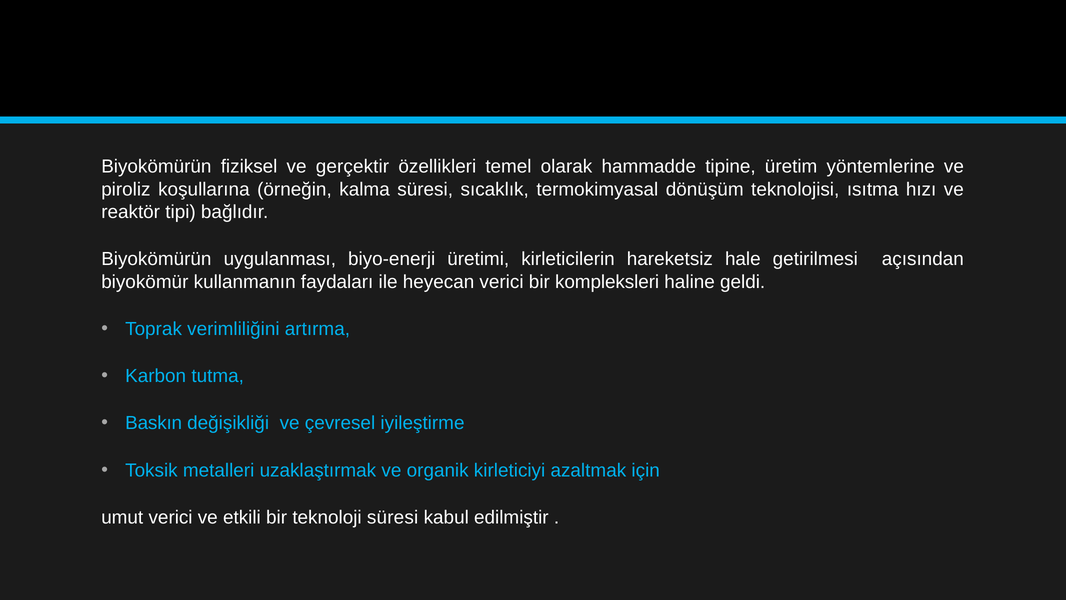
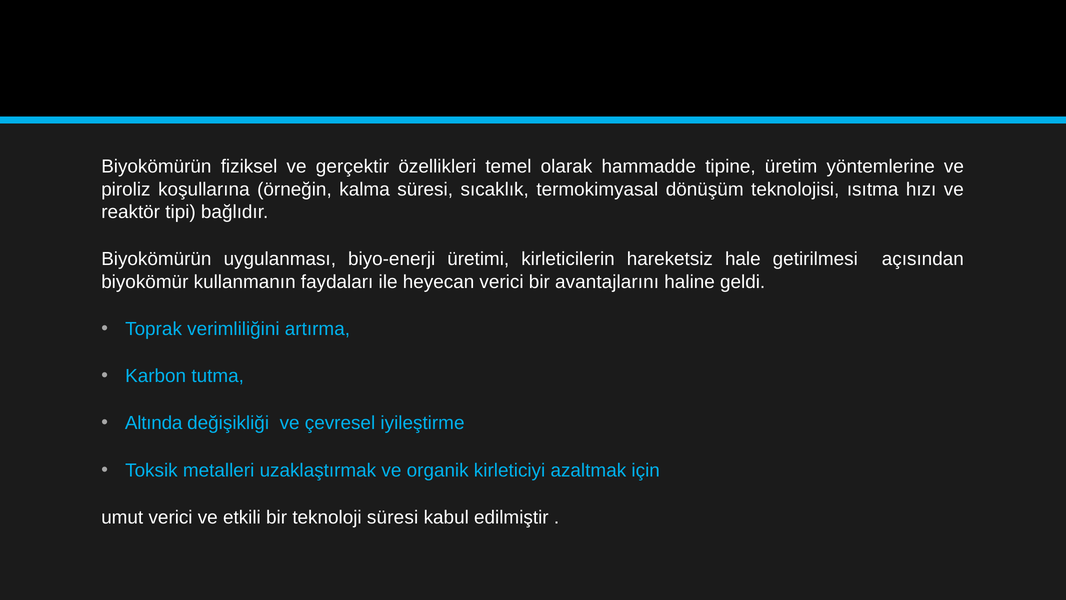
kompleksleri: kompleksleri -> avantajlarını
Baskın: Baskın -> Altında
